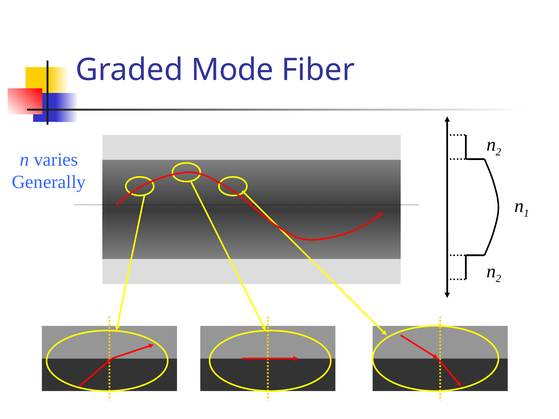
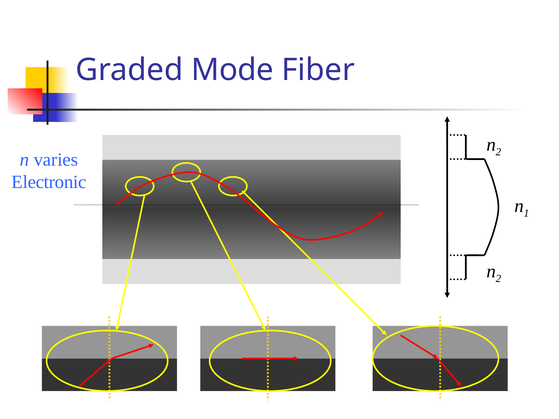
Generally: Generally -> Electronic
